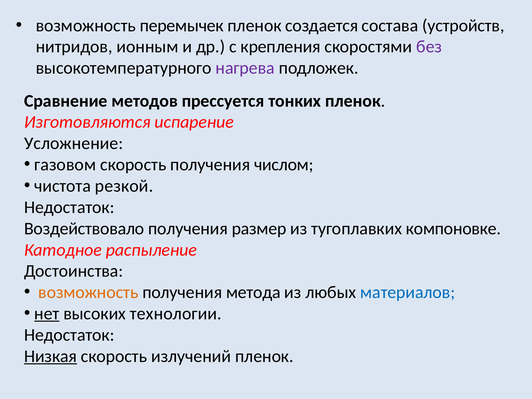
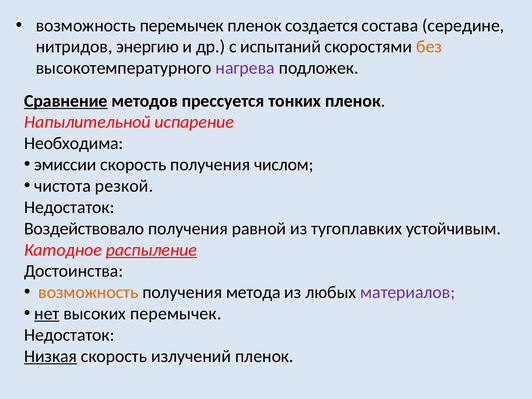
устройств: устройств -> середине
ионным: ионным -> энергию
крепления: крепления -> испытаний
без colour: purple -> orange
Сравнение underline: none -> present
Изготовляются: Изготовляются -> Напылительной
Усложнение: Усложнение -> Необходима
газовом: газовом -> эмиссии
размер: размер -> равной
компоновке: компоновке -> устойчивым
распыление underline: none -> present
материалов colour: blue -> purple
высоких технологии: технологии -> перемычек
